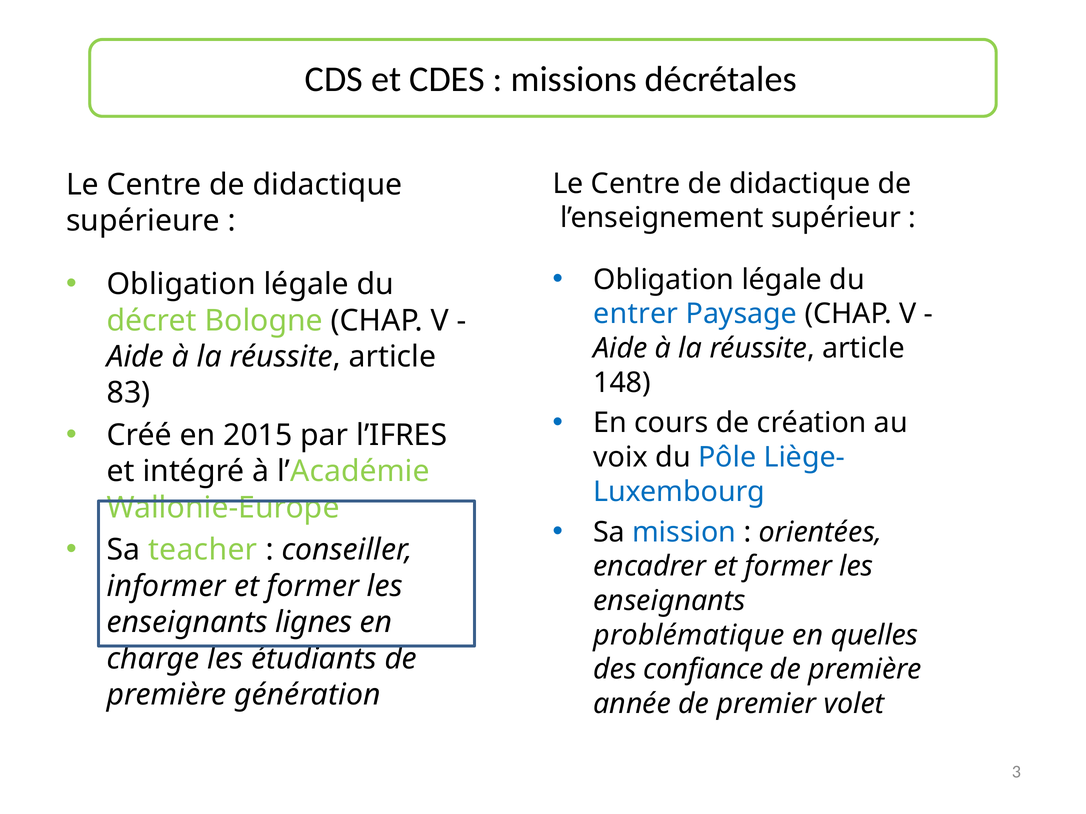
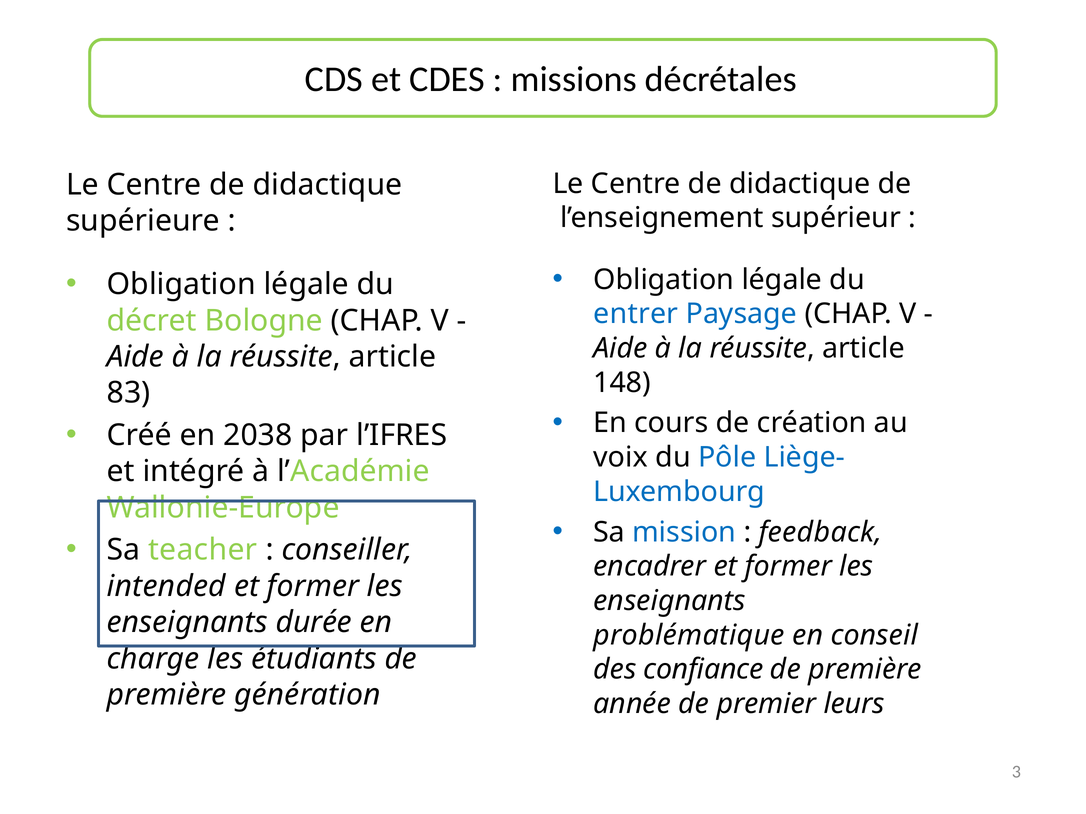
2015: 2015 -> 2038
orientées: orientées -> feedback
informer: informer -> intended
lignes: lignes -> durée
quelles: quelles -> conseil
volet: volet -> leurs
